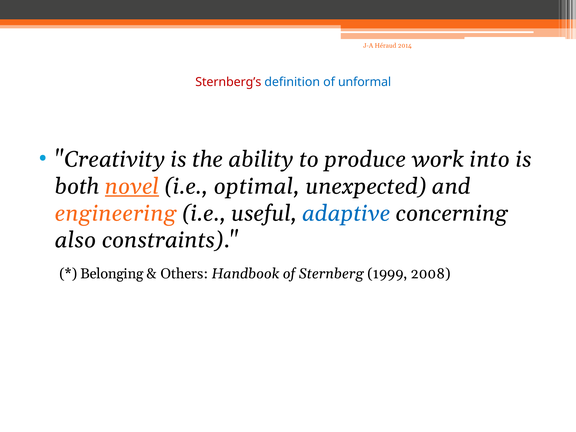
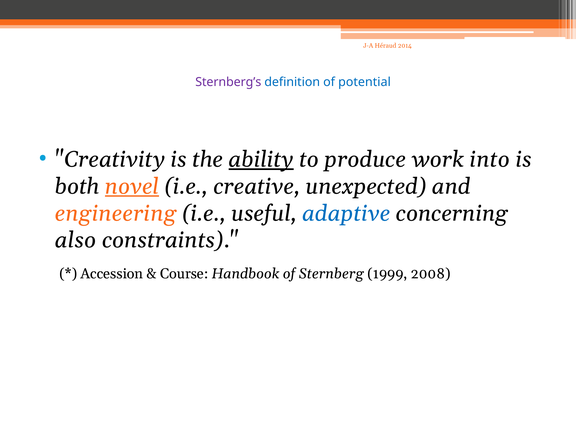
Sternberg’s colour: red -> purple
unformal: unformal -> potential
ability underline: none -> present
optimal: optimal -> creative
Belonging: Belonging -> Accession
Others: Others -> Course
